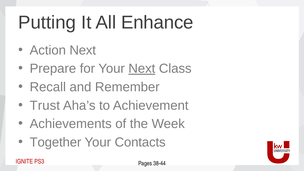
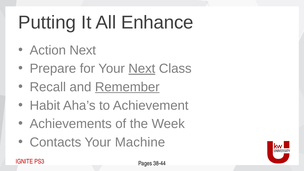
Remember underline: none -> present
Trust: Trust -> Habit
Together: Together -> Contacts
Contacts: Contacts -> Machine
